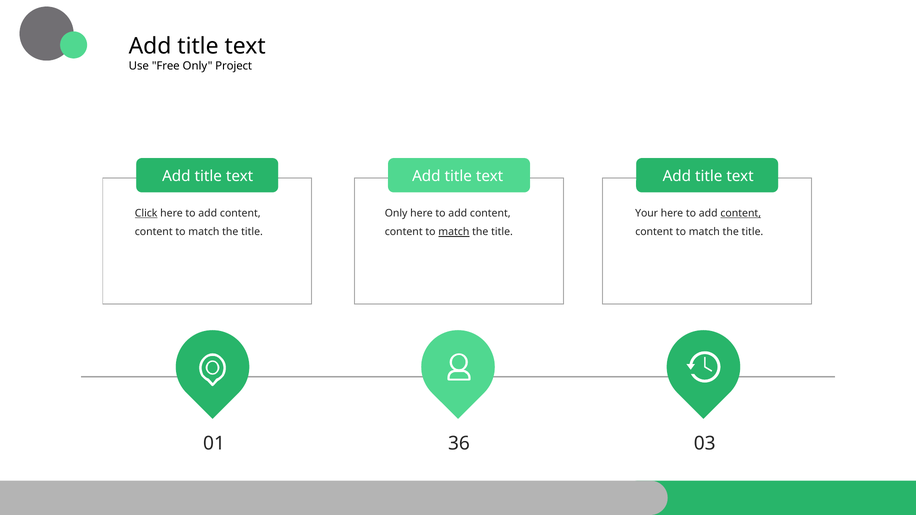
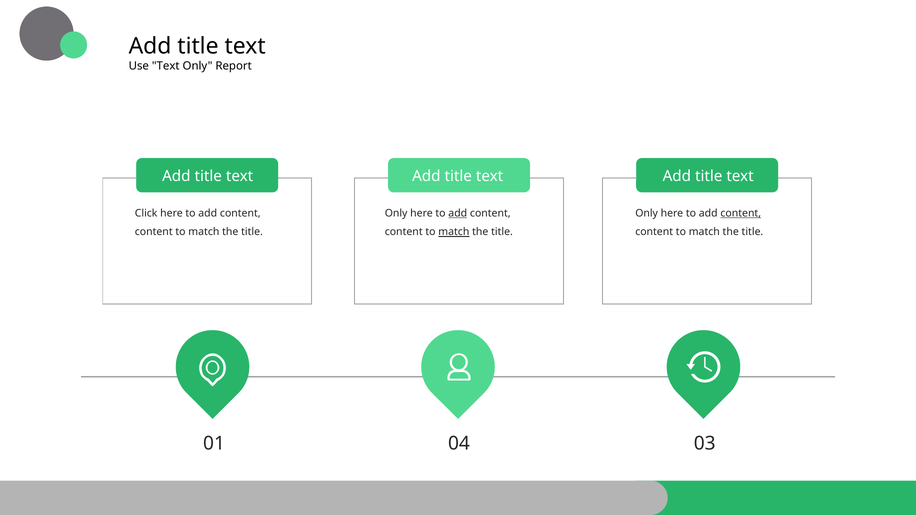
Use Free: Free -> Text
Project: Project -> Report
Click underline: present -> none
add at (458, 213) underline: none -> present
Your at (647, 213): Your -> Only
36: 36 -> 04
